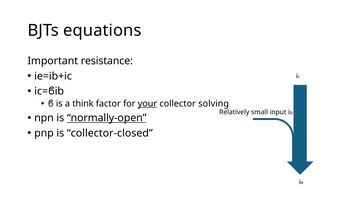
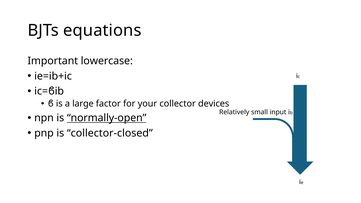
resistance: resistance -> lowercase
think: think -> large
your underline: present -> none
solving: solving -> devices
